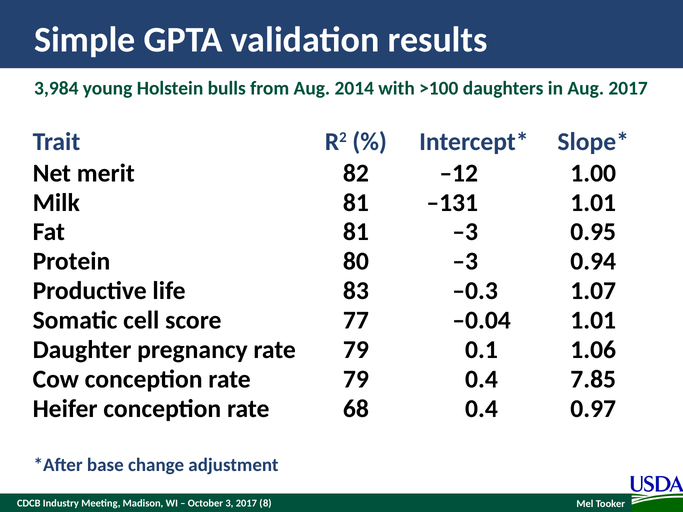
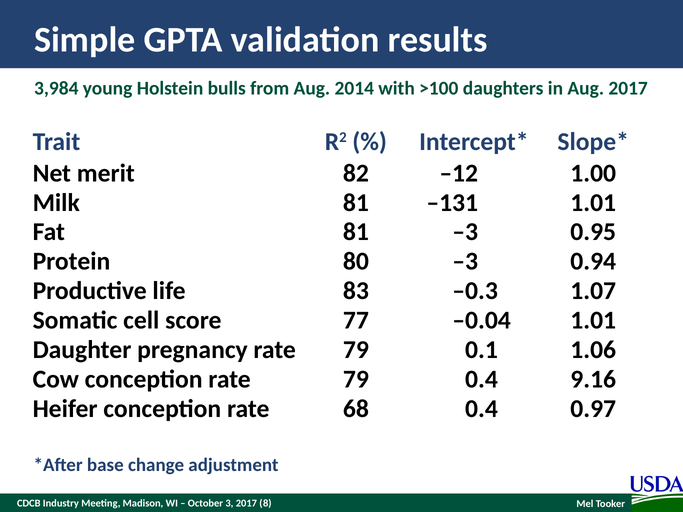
7.85: 7.85 -> 9.16
